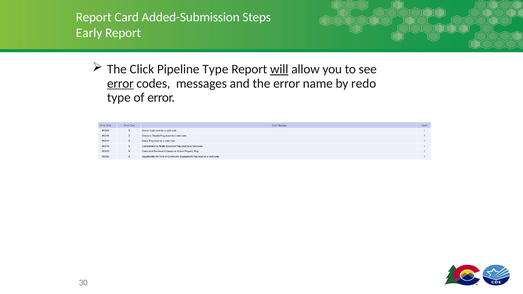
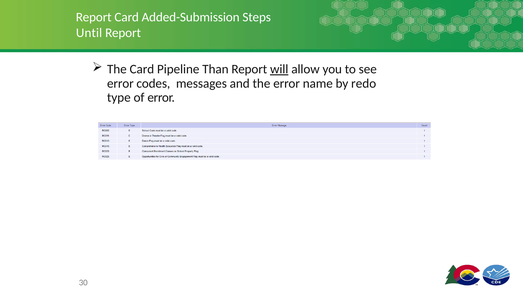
Early: Early -> Until
The Click: Click -> Card
Pipeline Type: Type -> Than
error at (120, 83) underline: present -> none
